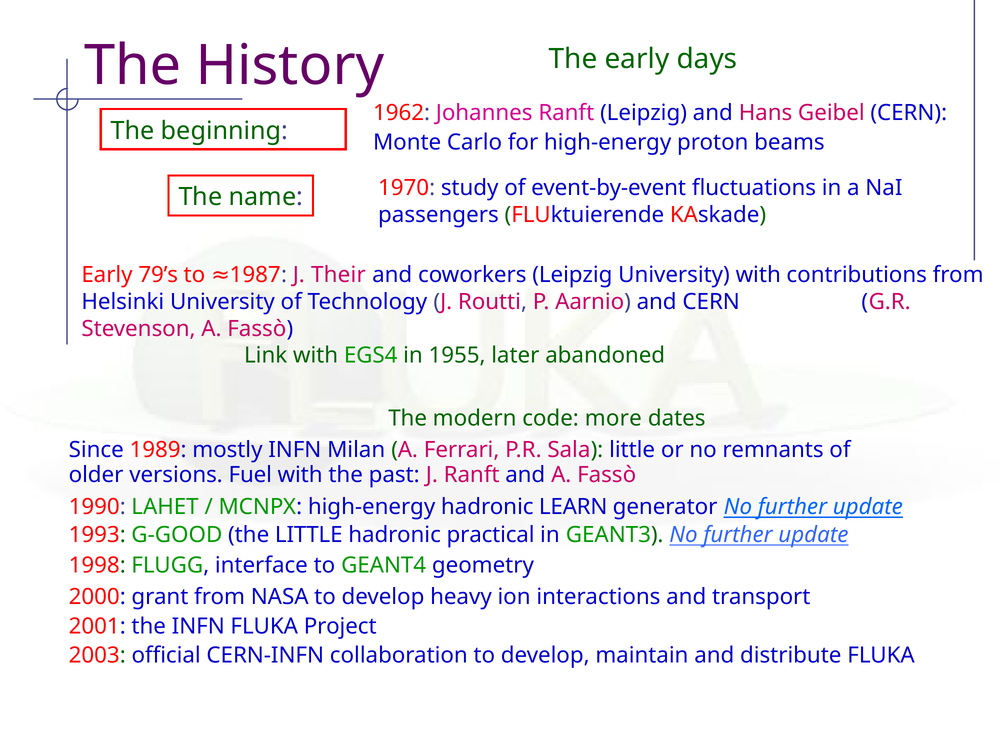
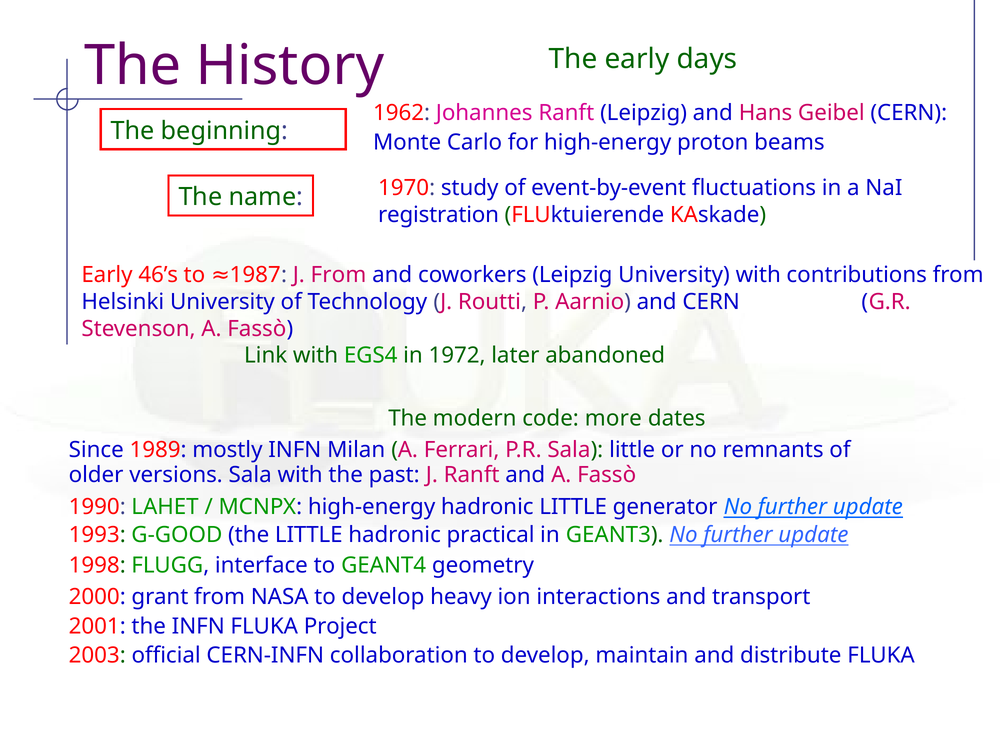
passengers: passengers -> registration
J Their: Their -> From
79’s: 79’s -> 46’s
1955: 1955 -> 1972
versions Fuel: Fuel -> Sala
hadronic LEARN: LEARN -> LITTLE
